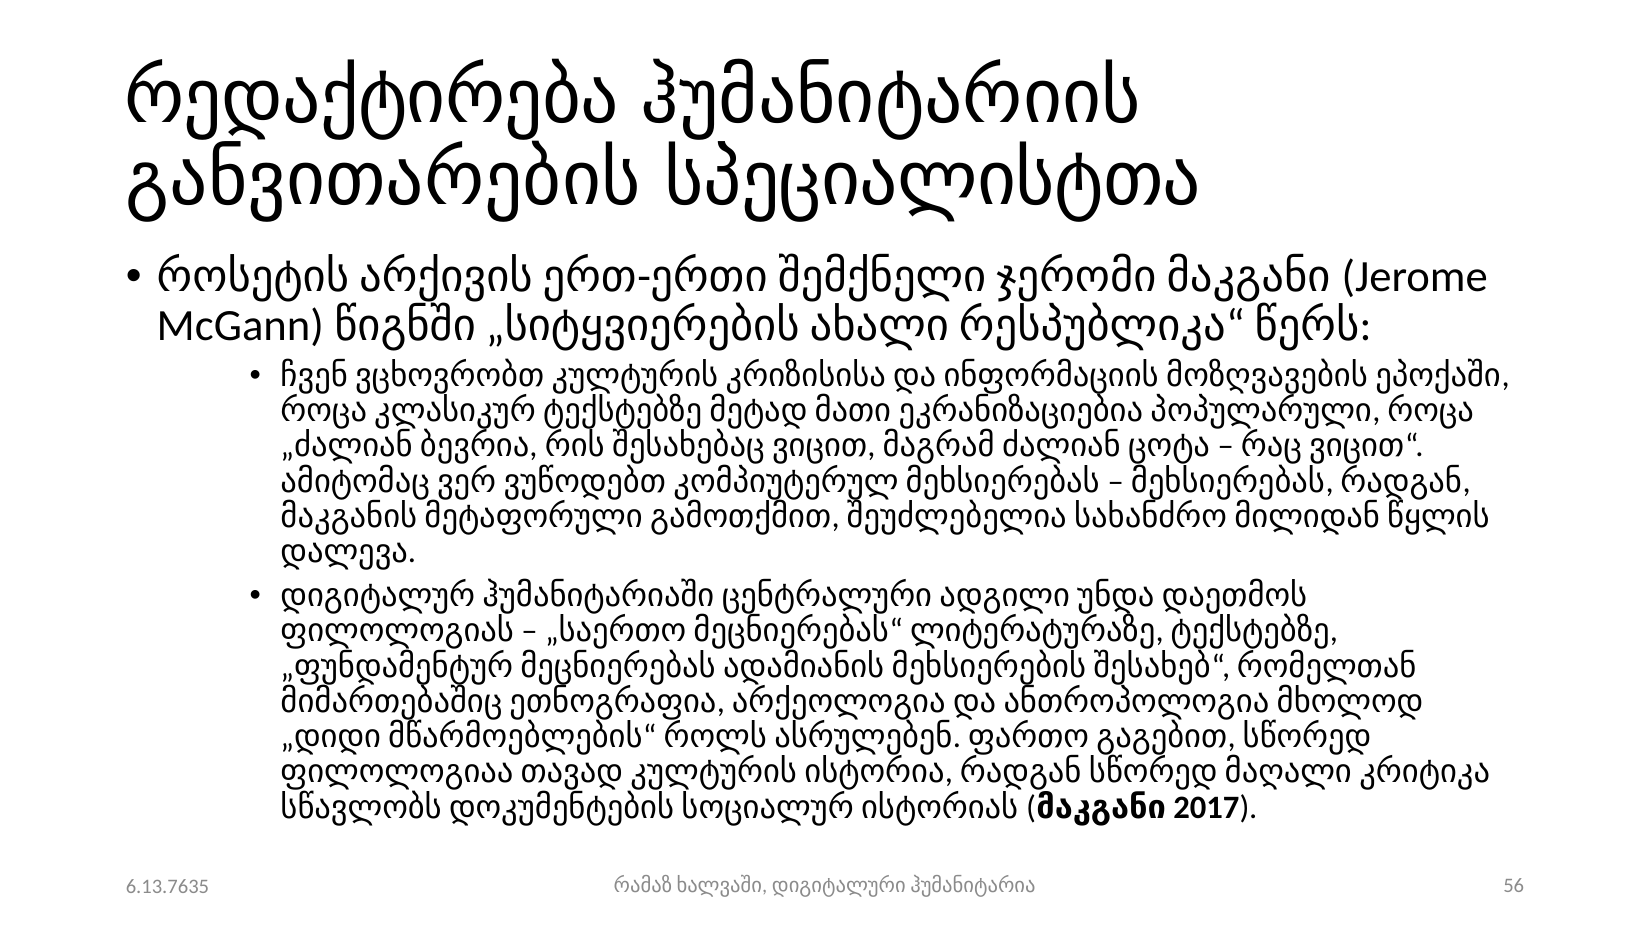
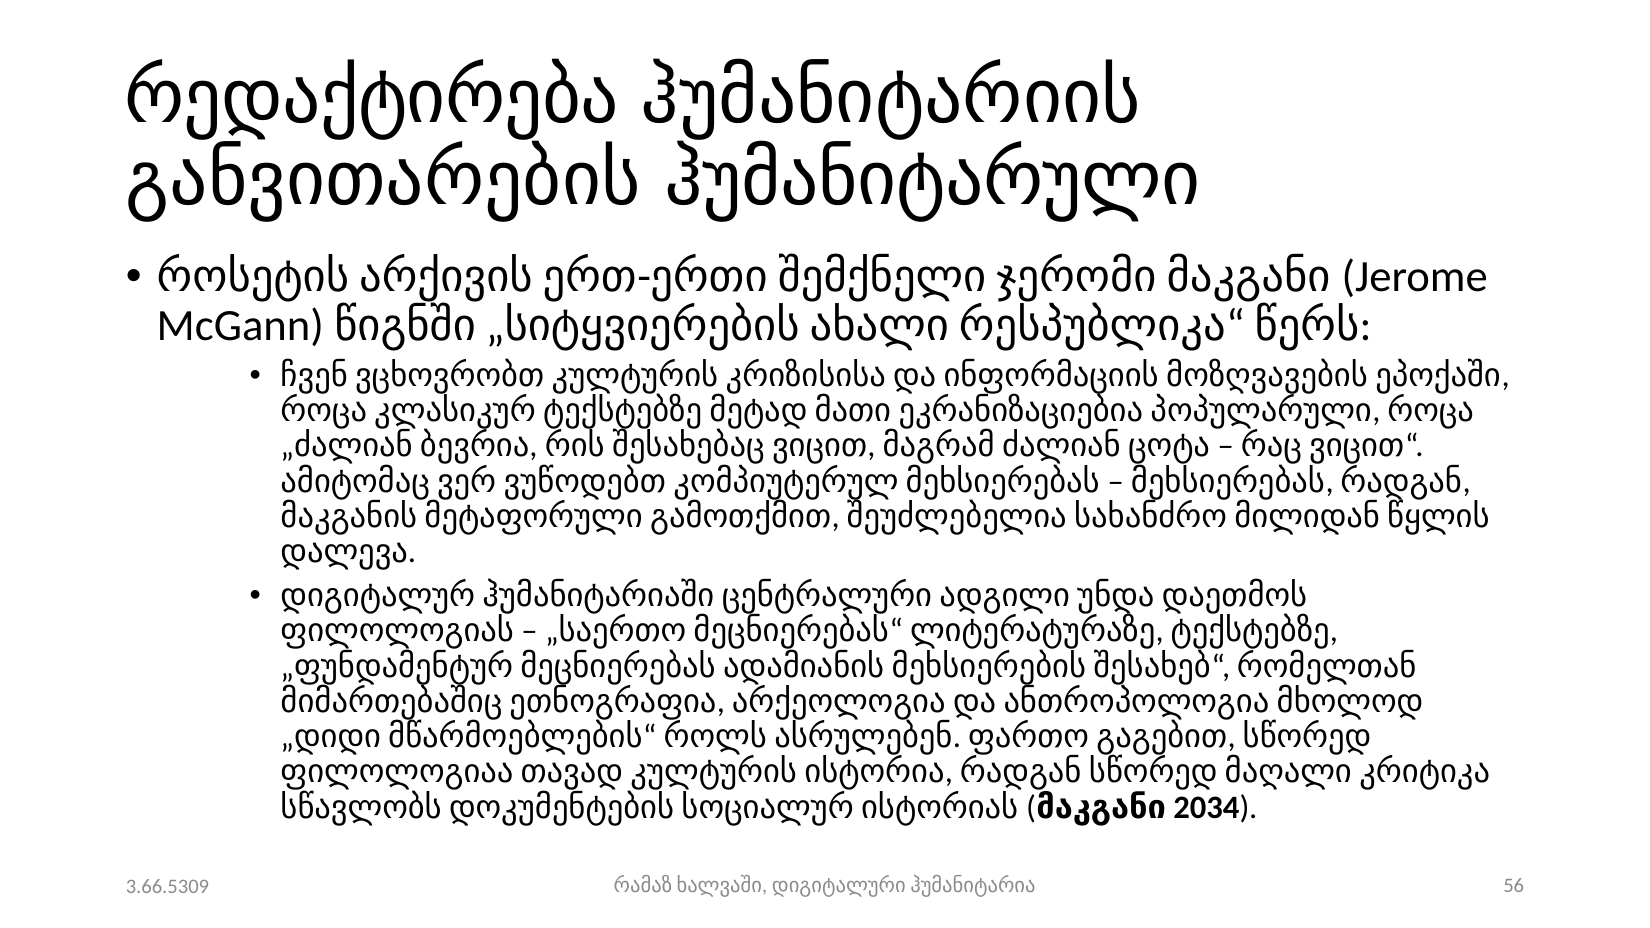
სპეციალისტთა: სპეციალისტთა -> ჰუმანიტარული
2017: 2017 -> 2034
6.13.7635: 6.13.7635 -> 3.66.5309
